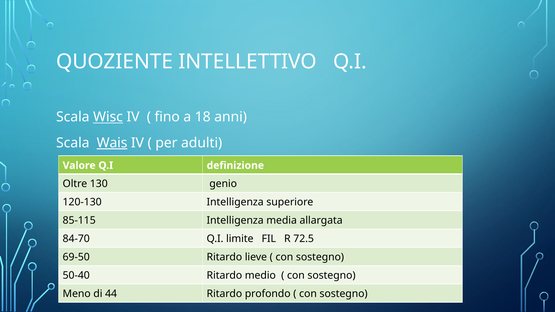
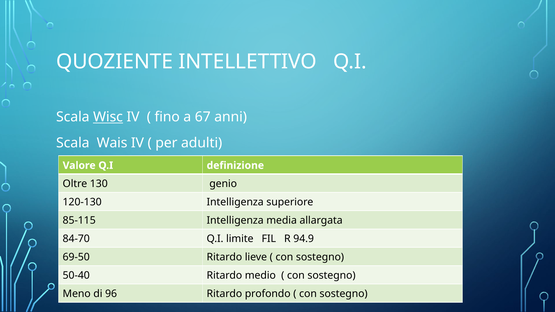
18: 18 -> 67
Wais underline: present -> none
72.5: 72.5 -> 94.9
44: 44 -> 96
